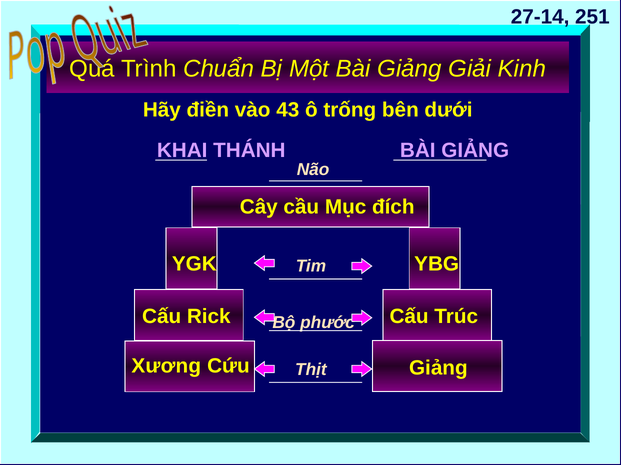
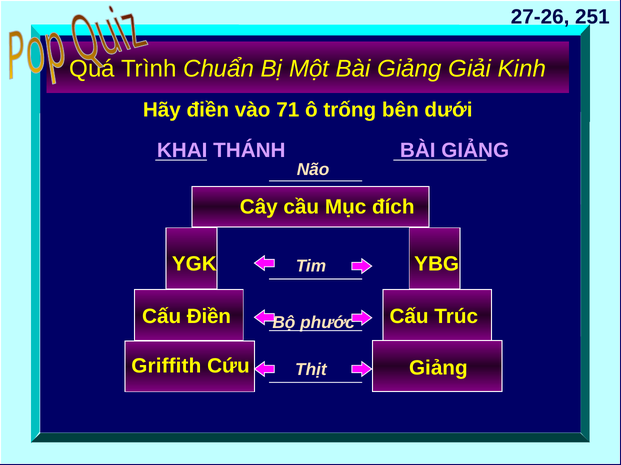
27-14: 27-14 -> 27-26
43: 43 -> 71
Cấu Rick: Rick -> Điền
Xương: Xương -> Griffith
